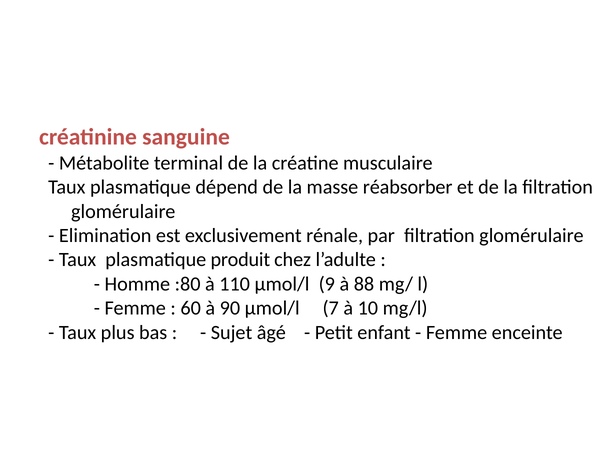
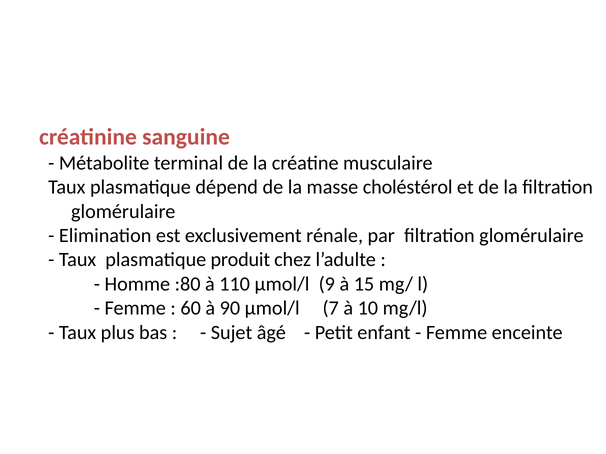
réabsorber: réabsorber -> choléstérol
88: 88 -> 15
